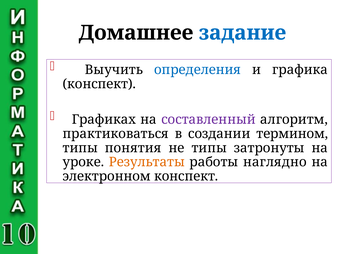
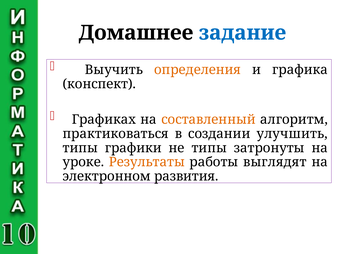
определения colour: blue -> orange
составленный colour: purple -> orange
термином: термином -> улучшить
понятия: понятия -> графики
наглядно: наглядно -> выглядят
электронном конспект: конспект -> развития
